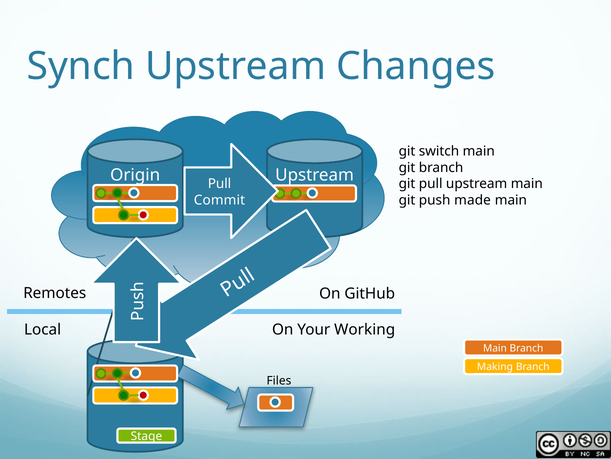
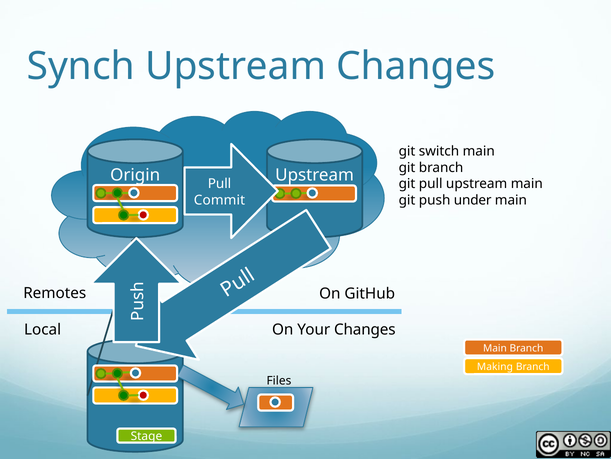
made: made -> under
Working at (365, 329): Working -> Changes
